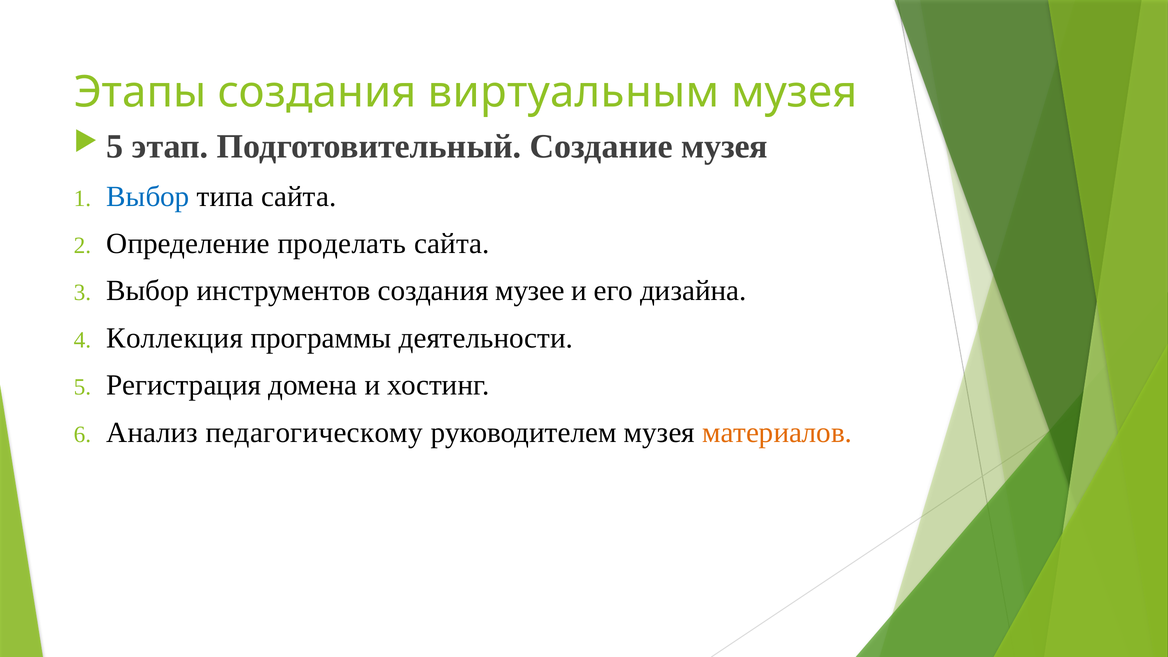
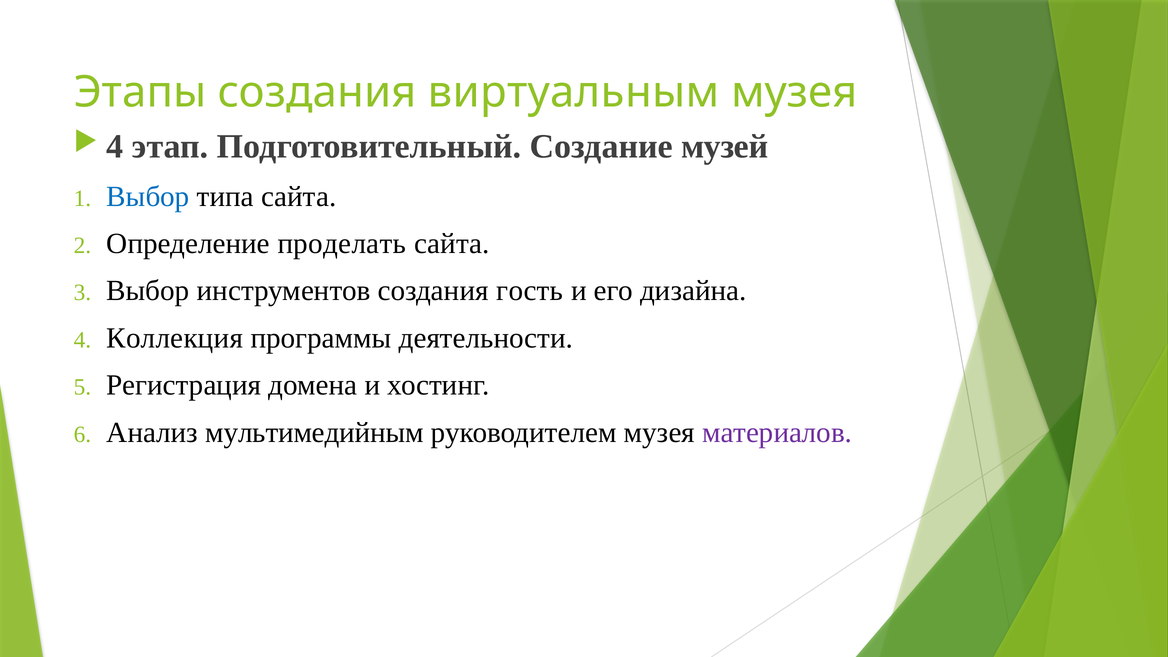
5 at (115, 147): 5 -> 4
Создание музея: музея -> музей
музее: музее -> гость
педагогическому: педагогическому -> мультимедийным
материалов colour: orange -> purple
